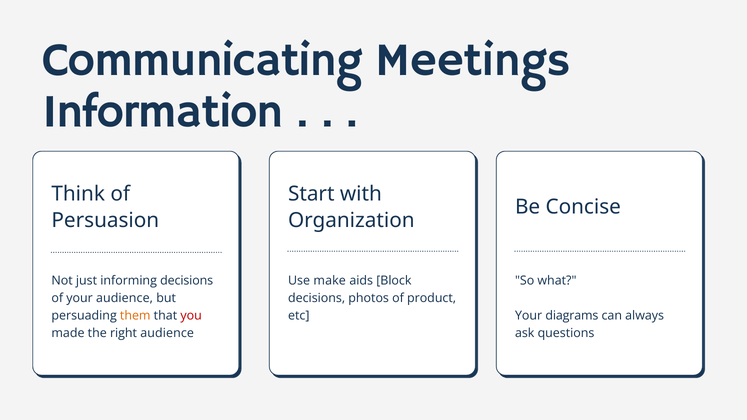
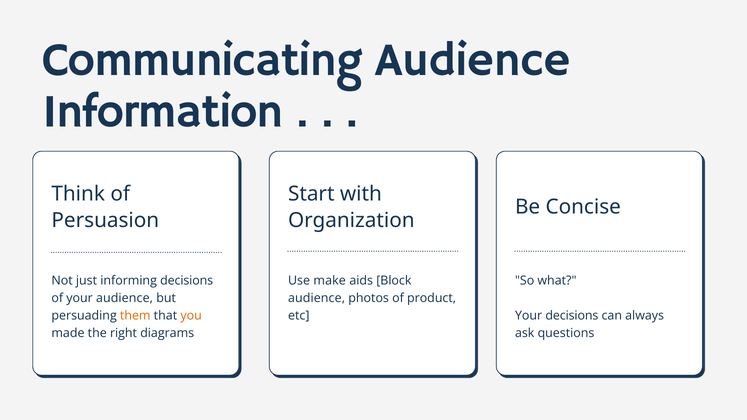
Communicating Meetings: Meetings -> Audience
decisions at (317, 298): decisions -> audience
you colour: red -> orange
Your diagrams: diagrams -> decisions
right audience: audience -> diagrams
